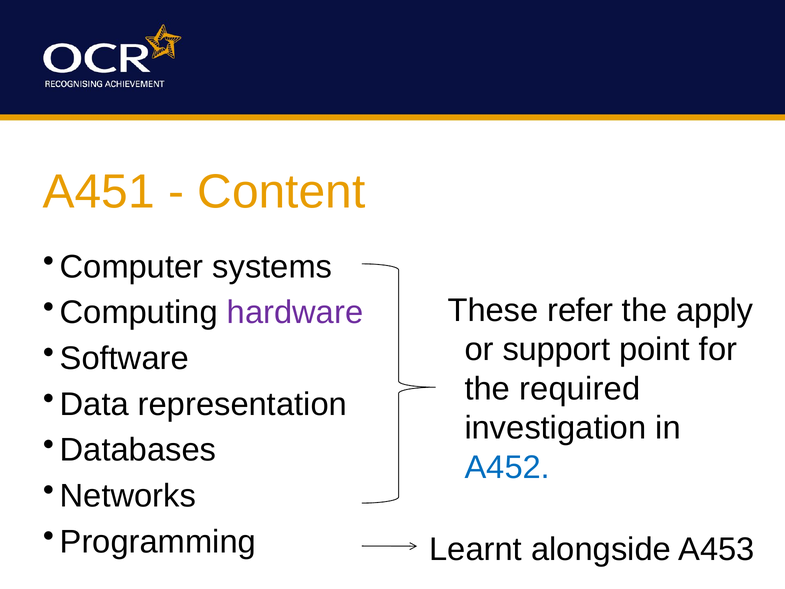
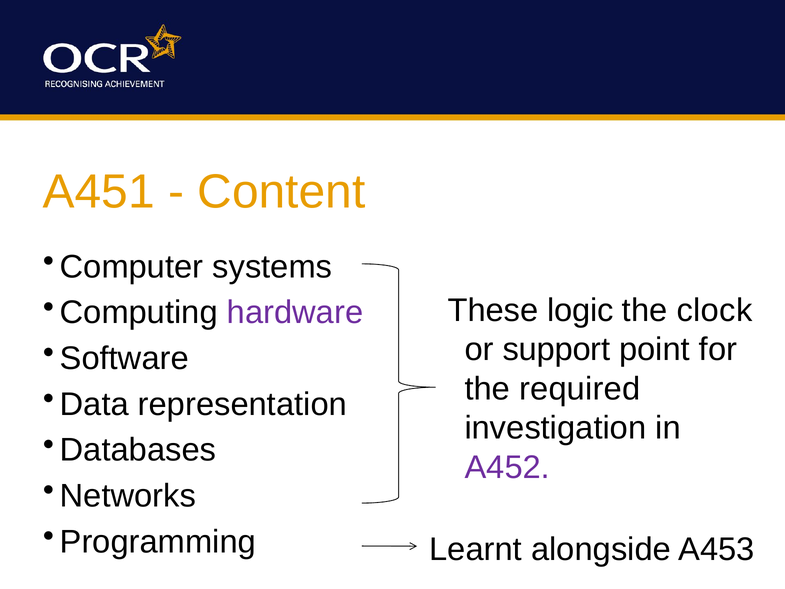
refer: refer -> logic
apply: apply -> clock
A452 colour: blue -> purple
